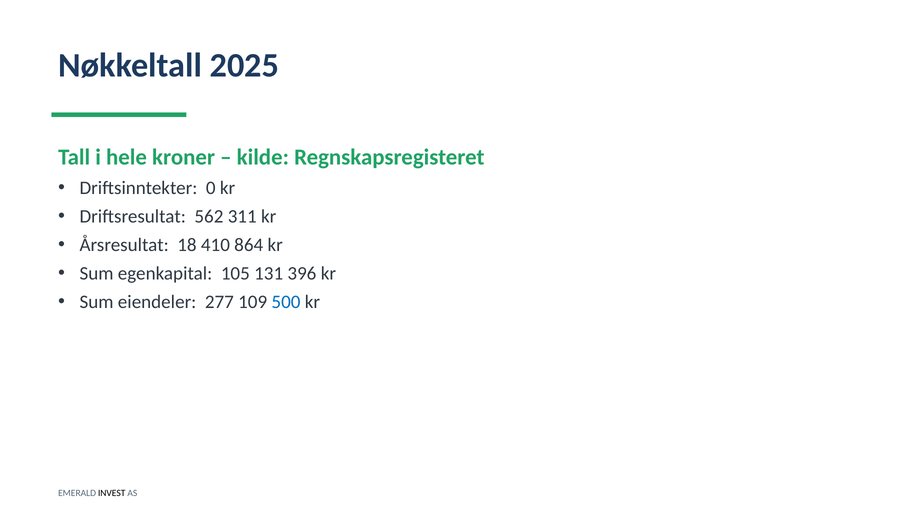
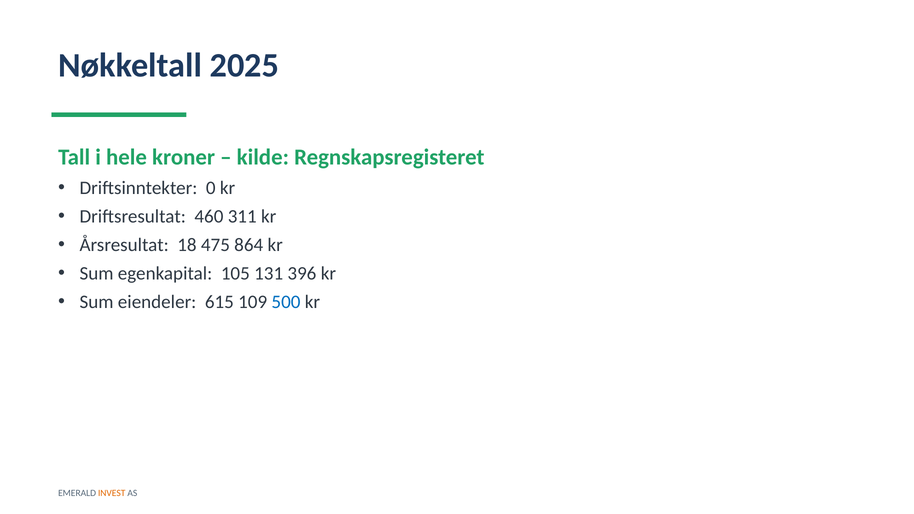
562: 562 -> 460
410: 410 -> 475
277: 277 -> 615
INVEST colour: black -> orange
